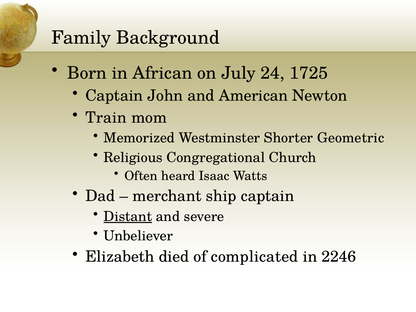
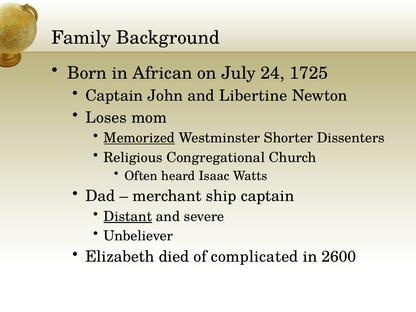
American: American -> Libertine
Train: Train -> Loses
Memorized underline: none -> present
Geometric: Geometric -> Dissenters
2246: 2246 -> 2600
